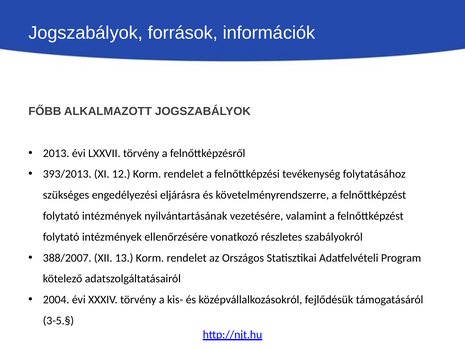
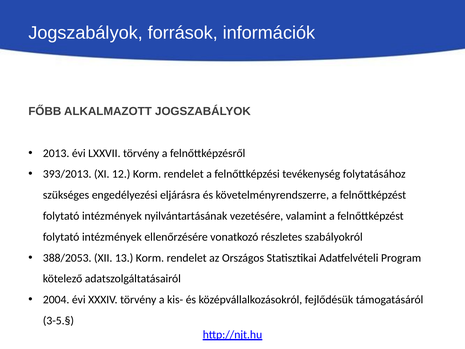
388/2007: 388/2007 -> 388/2053
